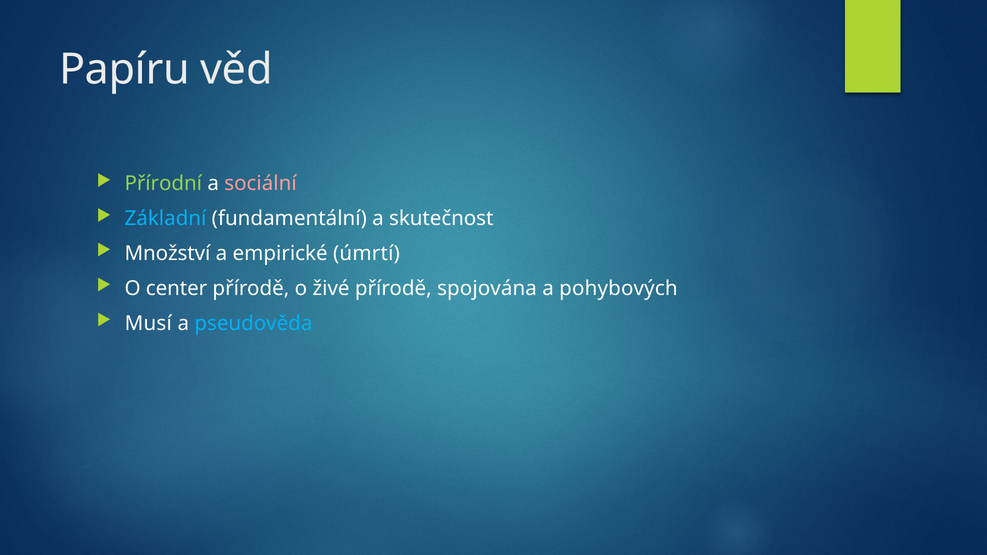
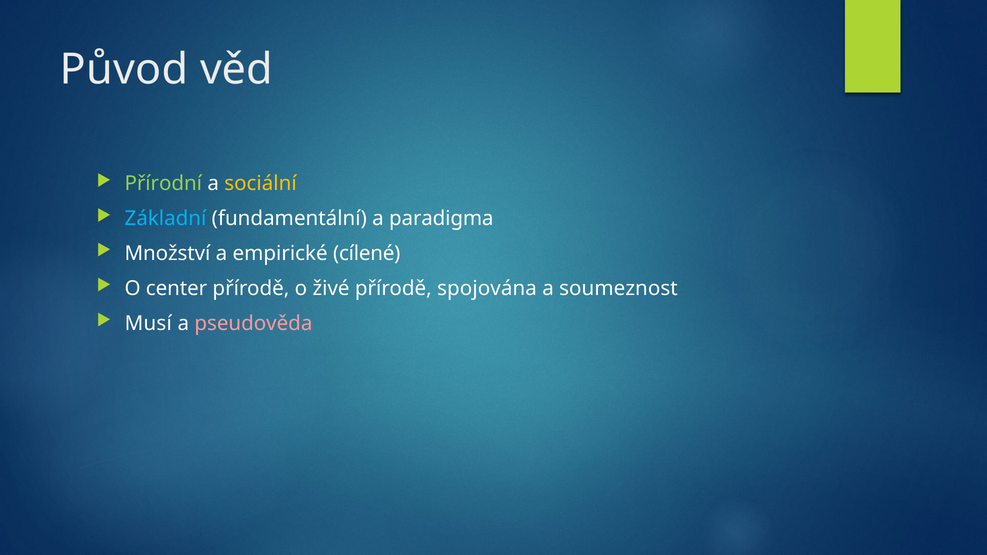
Papíru: Papíru -> Původ
sociální colour: pink -> yellow
skutečnost: skutečnost -> paradigma
úmrtí: úmrtí -> cílené
pohybových: pohybových -> soumeznost
pseudověda colour: light blue -> pink
